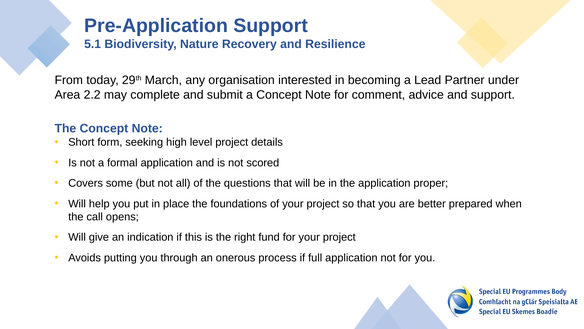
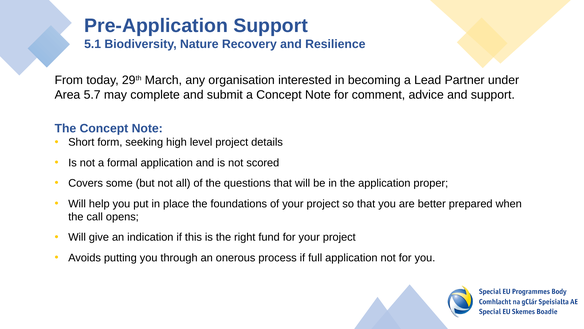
2.2: 2.2 -> 5.7
